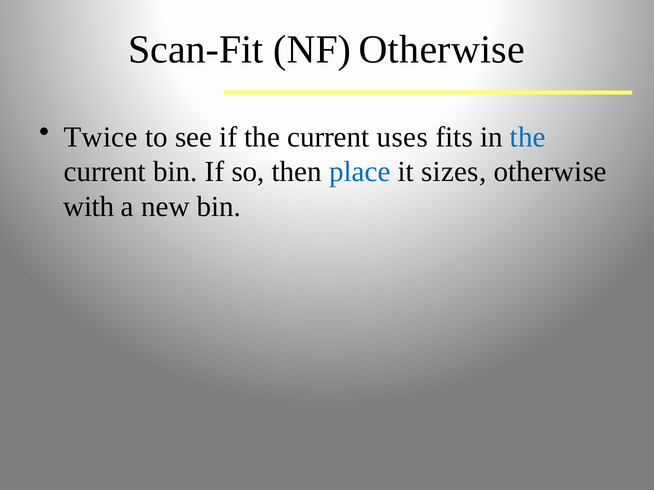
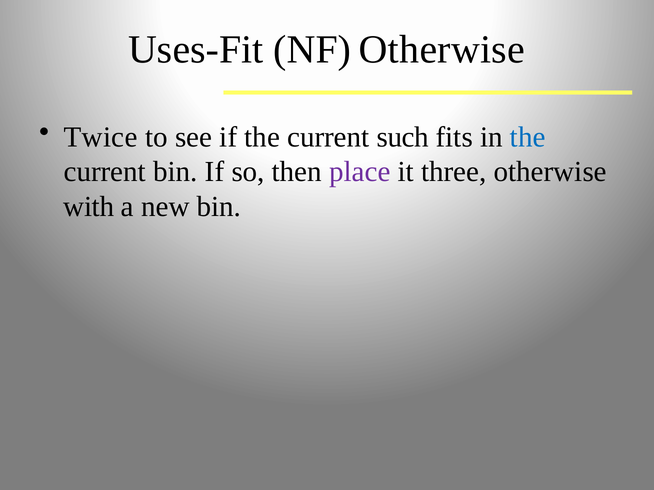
Scan-Fit: Scan-Fit -> Uses-Fit
uses: uses -> such
place colour: blue -> purple
sizes: sizes -> three
